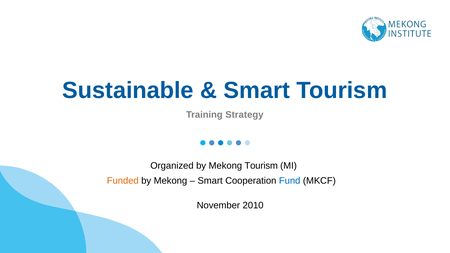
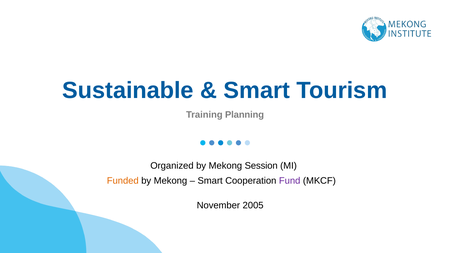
Strategy: Strategy -> Planning
Mekong Tourism: Tourism -> Session
Fund colour: blue -> purple
2010: 2010 -> 2005
